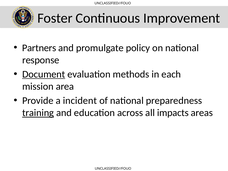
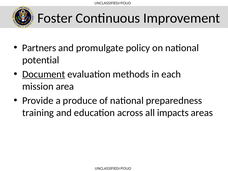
response: response -> potential
incident: incident -> produce
training underline: present -> none
